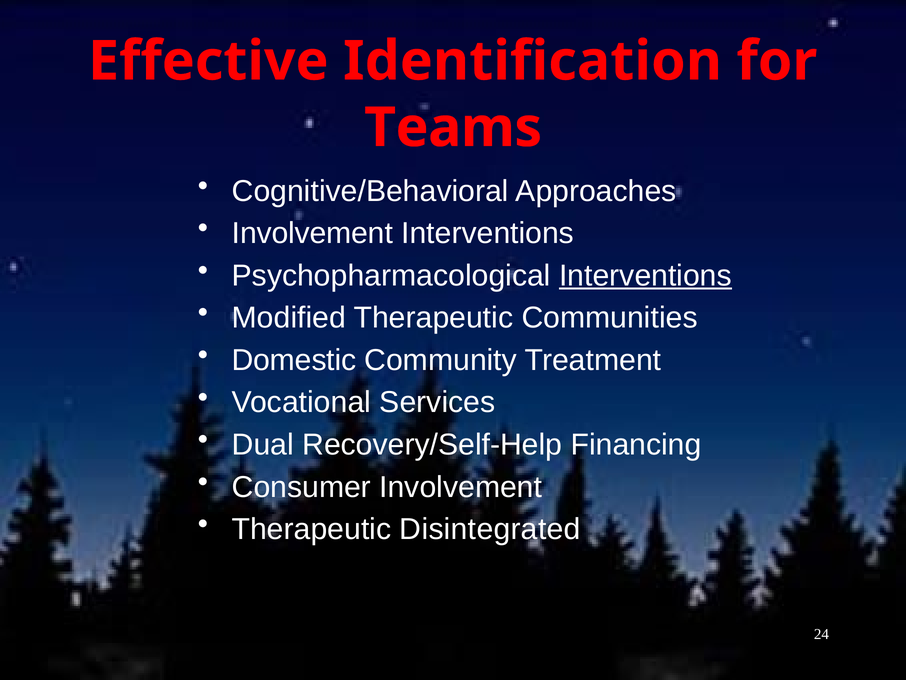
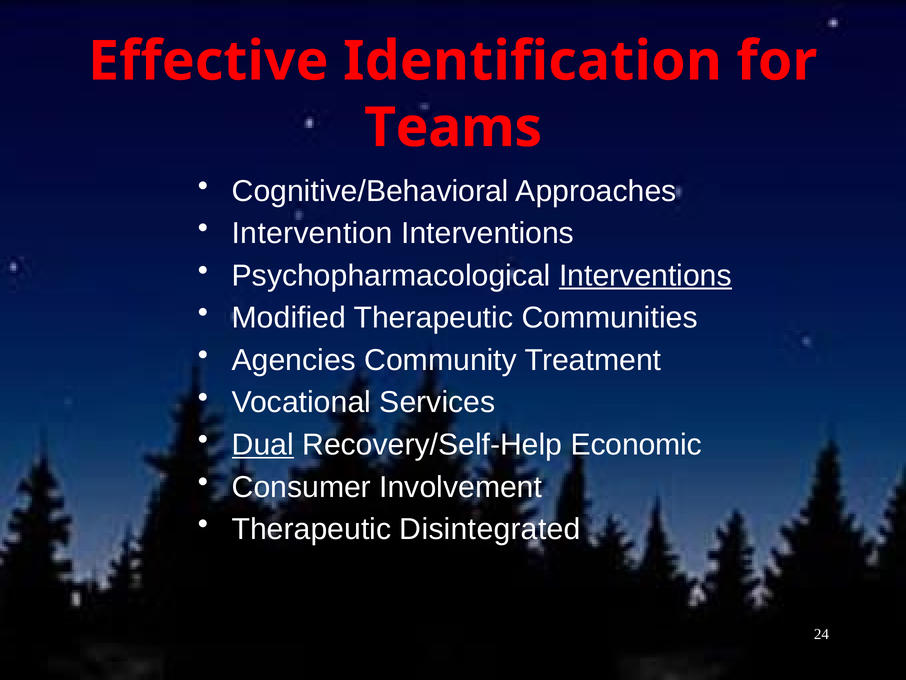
Involvement at (312, 233): Involvement -> Intervention
Domestic: Domestic -> Agencies
Dual underline: none -> present
Financing: Financing -> Economic
